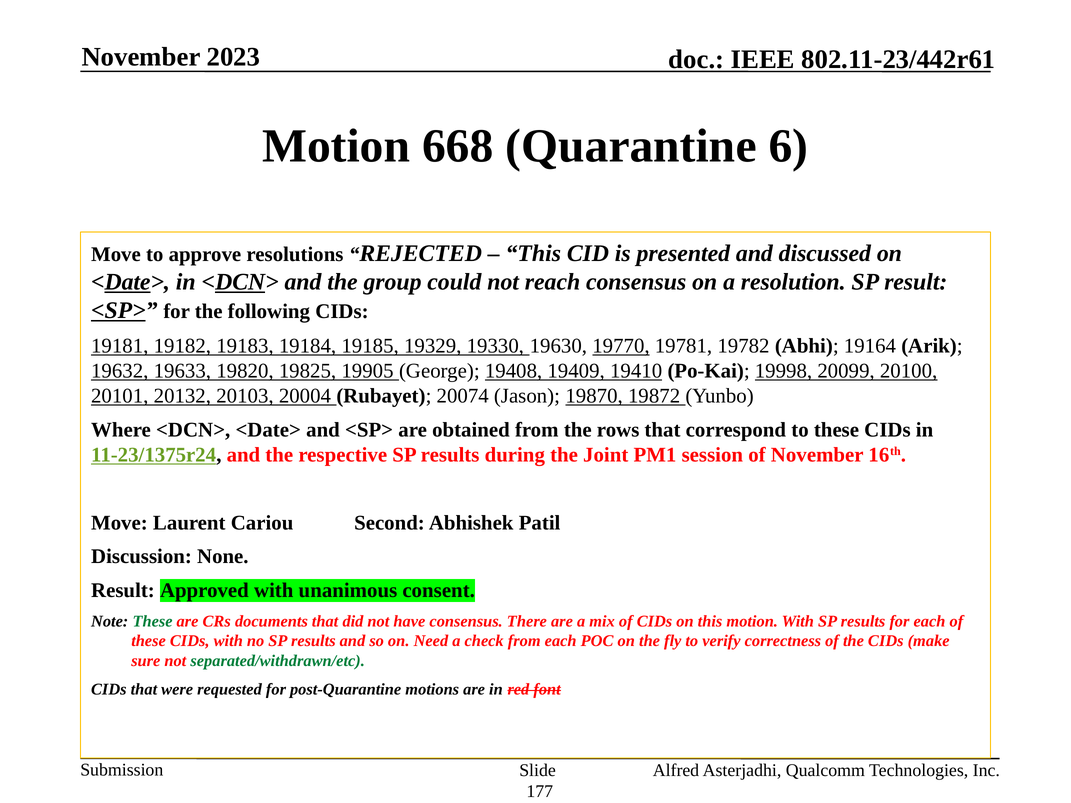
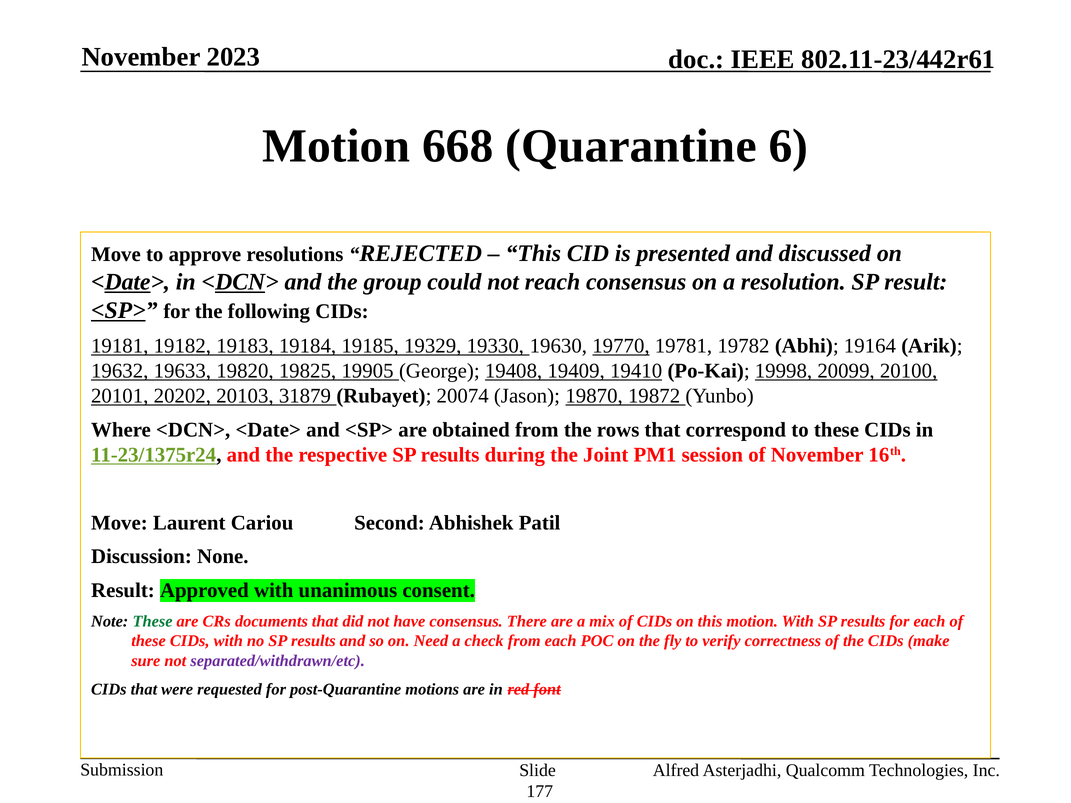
20132: 20132 -> 20202
20004: 20004 -> 31879
separated/withdrawn/etc colour: green -> purple
